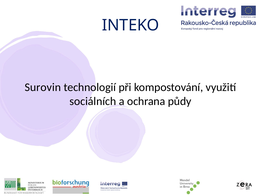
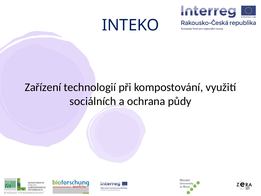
Surovin: Surovin -> Zařízení
